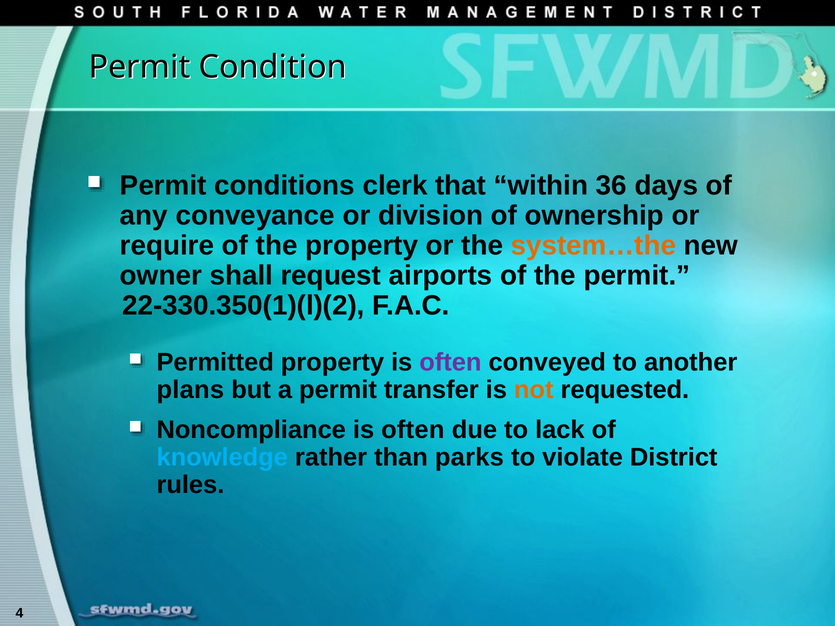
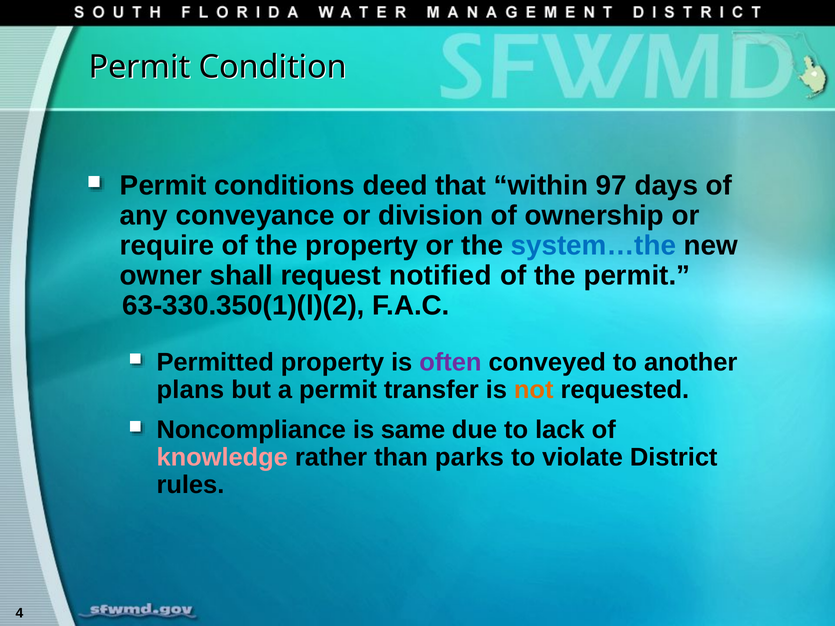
clerk: clerk -> deed
36: 36 -> 97
system…the colour: orange -> blue
airports: airports -> notified
22-330.350(1)(l)(2: 22-330.350(1)(l)(2 -> 63-330.350(1)(l)(2
Noncompliance is often: often -> same
knowledge colour: light blue -> pink
